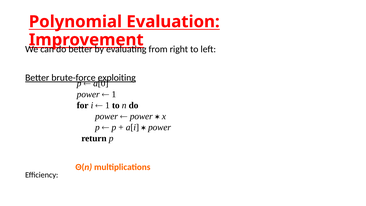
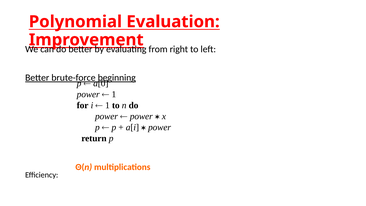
exploiting: exploiting -> beginning
